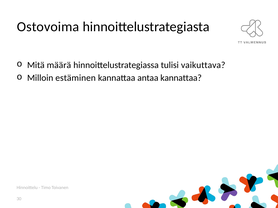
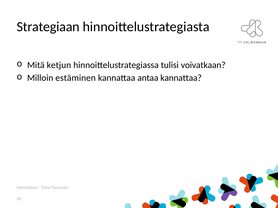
Ostovoima: Ostovoima -> Strategiaan
määrä: määrä -> ketjun
vaikuttava: vaikuttava -> voivatkaan
